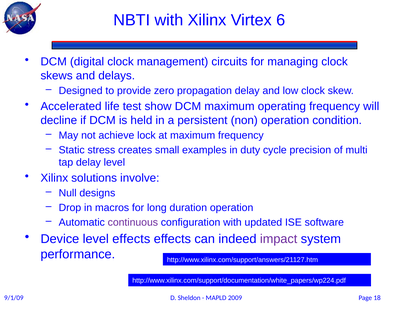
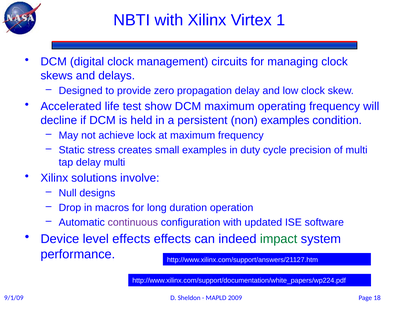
6: 6 -> 1
non operation: operation -> examples
delay level: level -> multi
impact colour: purple -> green
